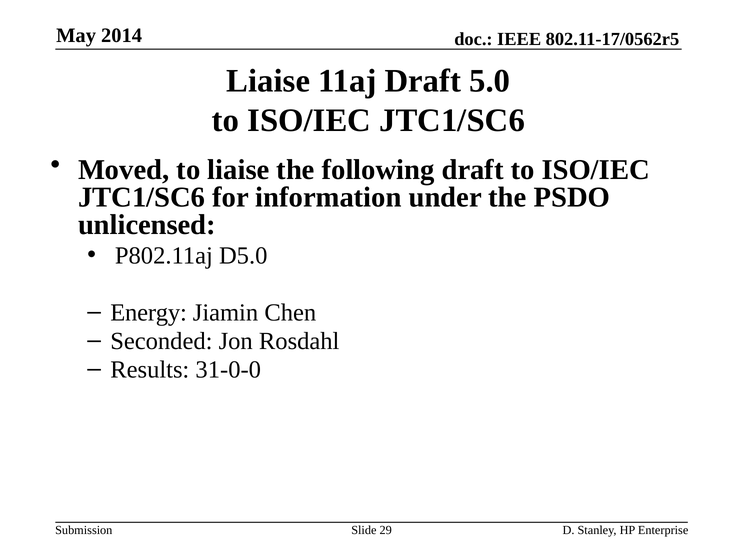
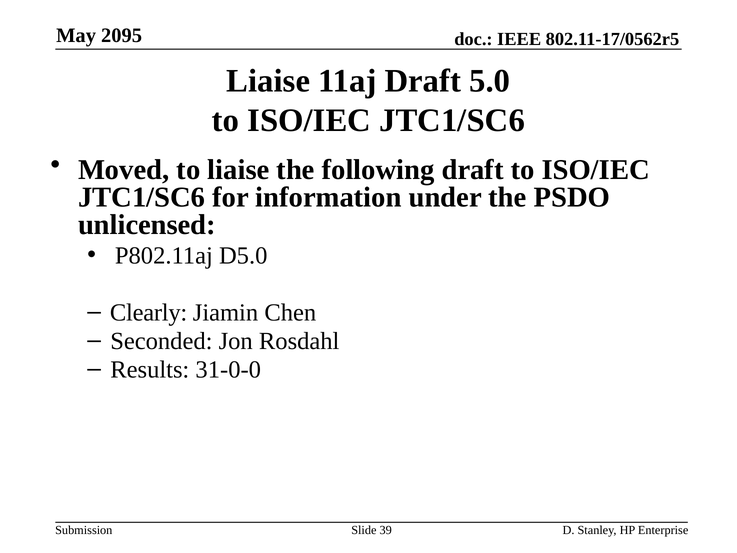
2014: 2014 -> 2095
Energy: Energy -> Clearly
29: 29 -> 39
